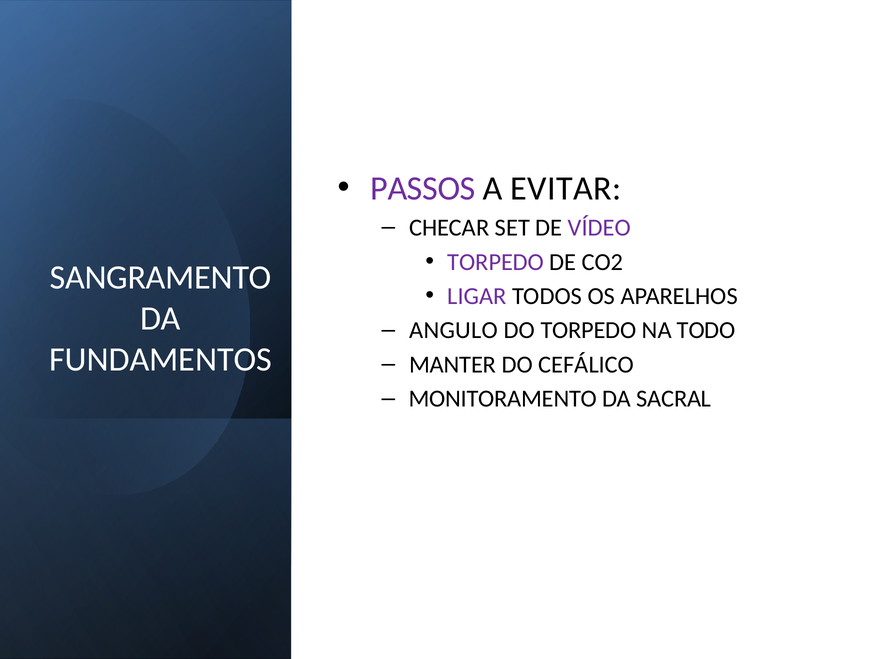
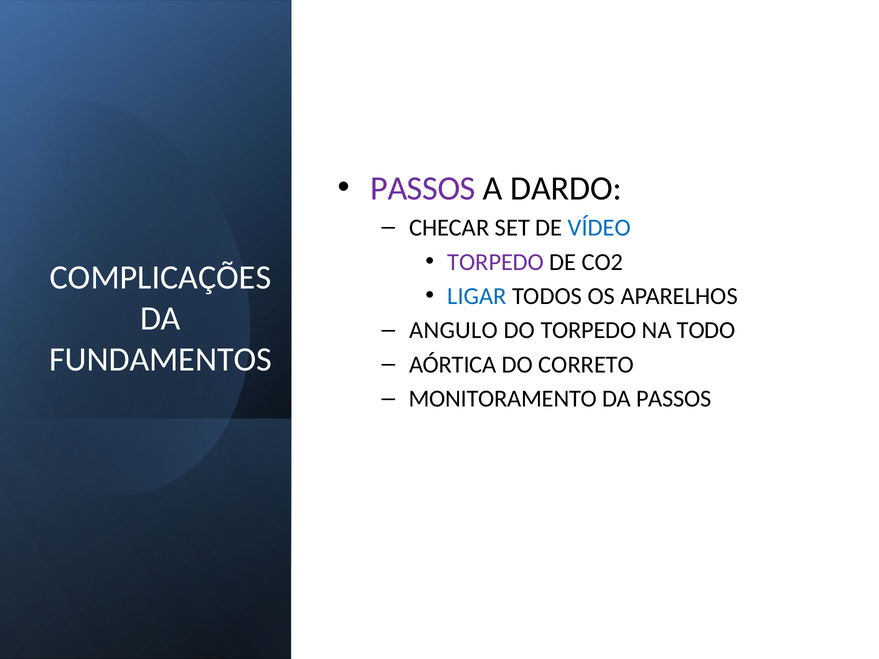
EVITAR: EVITAR -> DARDO
VÍDEO colour: purple -> blue
SANGRAMENTO: SANGRAMENTO -> COMPLICAÇÕES
LIGAR colour: purple -> blue
MANTER: MANTER -> AÓRTICA
CEFÁLICO: CEFÁLICO -> CORRETO
DA SACRAL: SACRAL -> PASSOS
